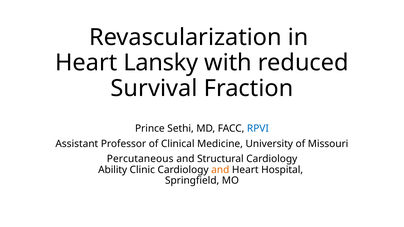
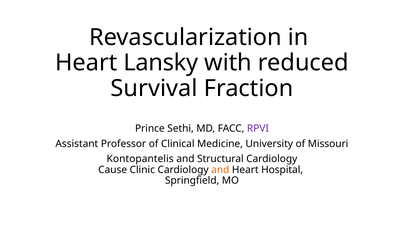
RPVI colour: blue -> purple
Percutaneous: Percutaneous -> Kontopantelis
Ability: Ability -> Cause
